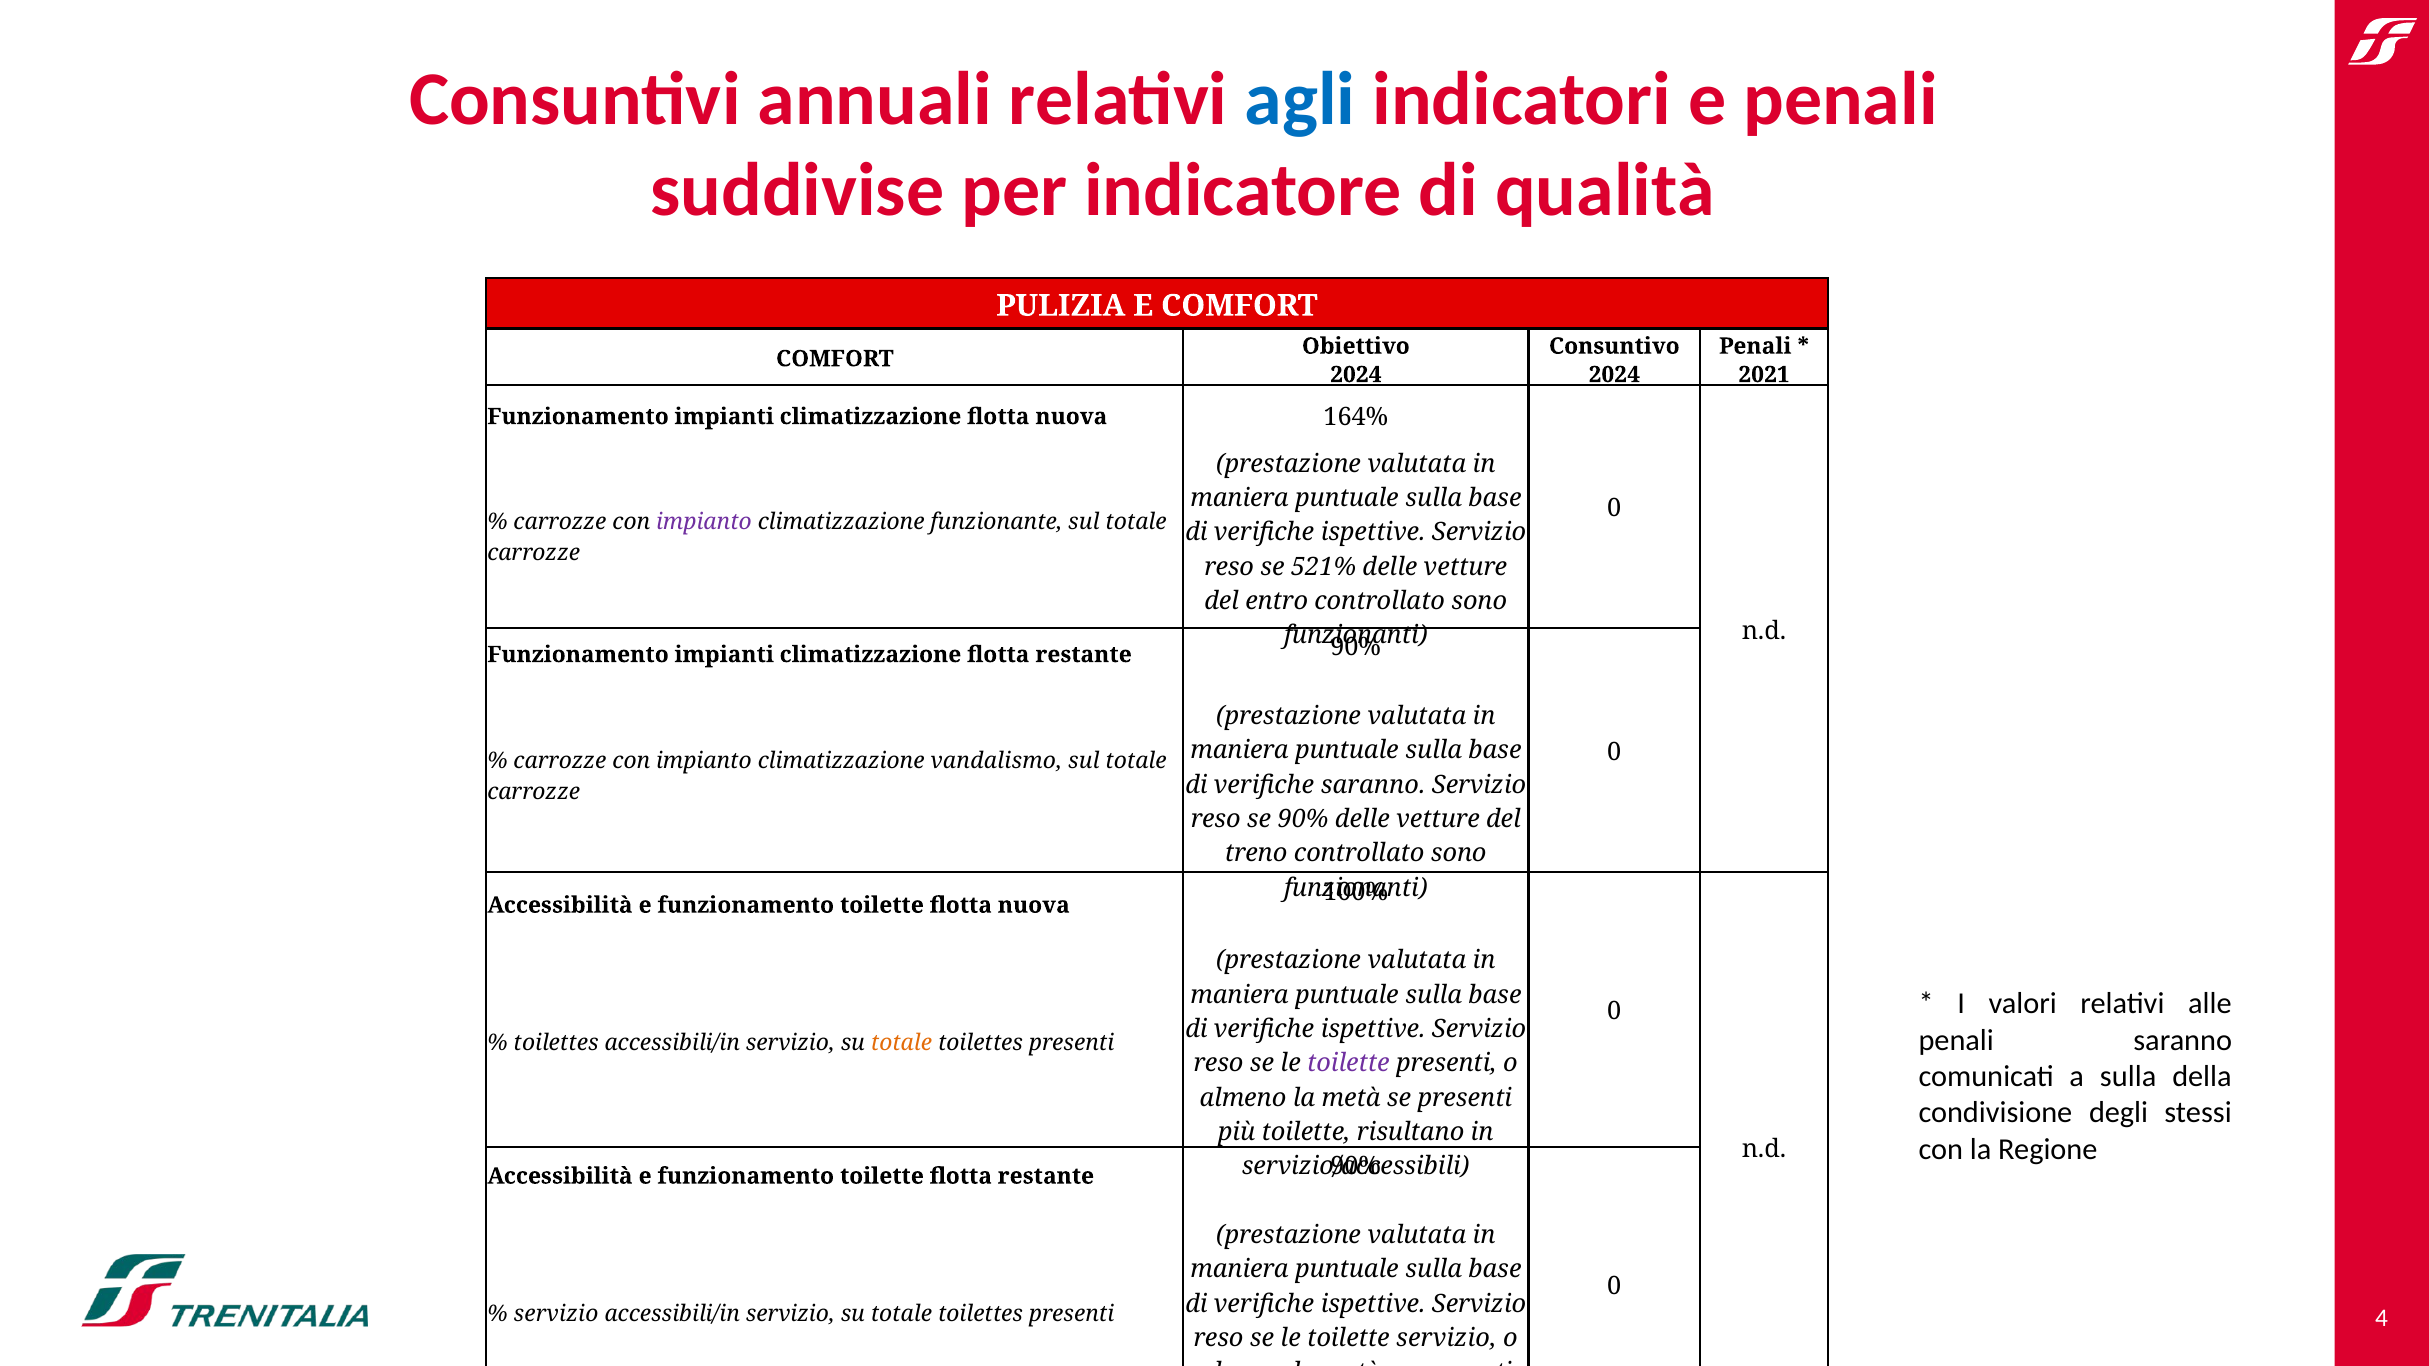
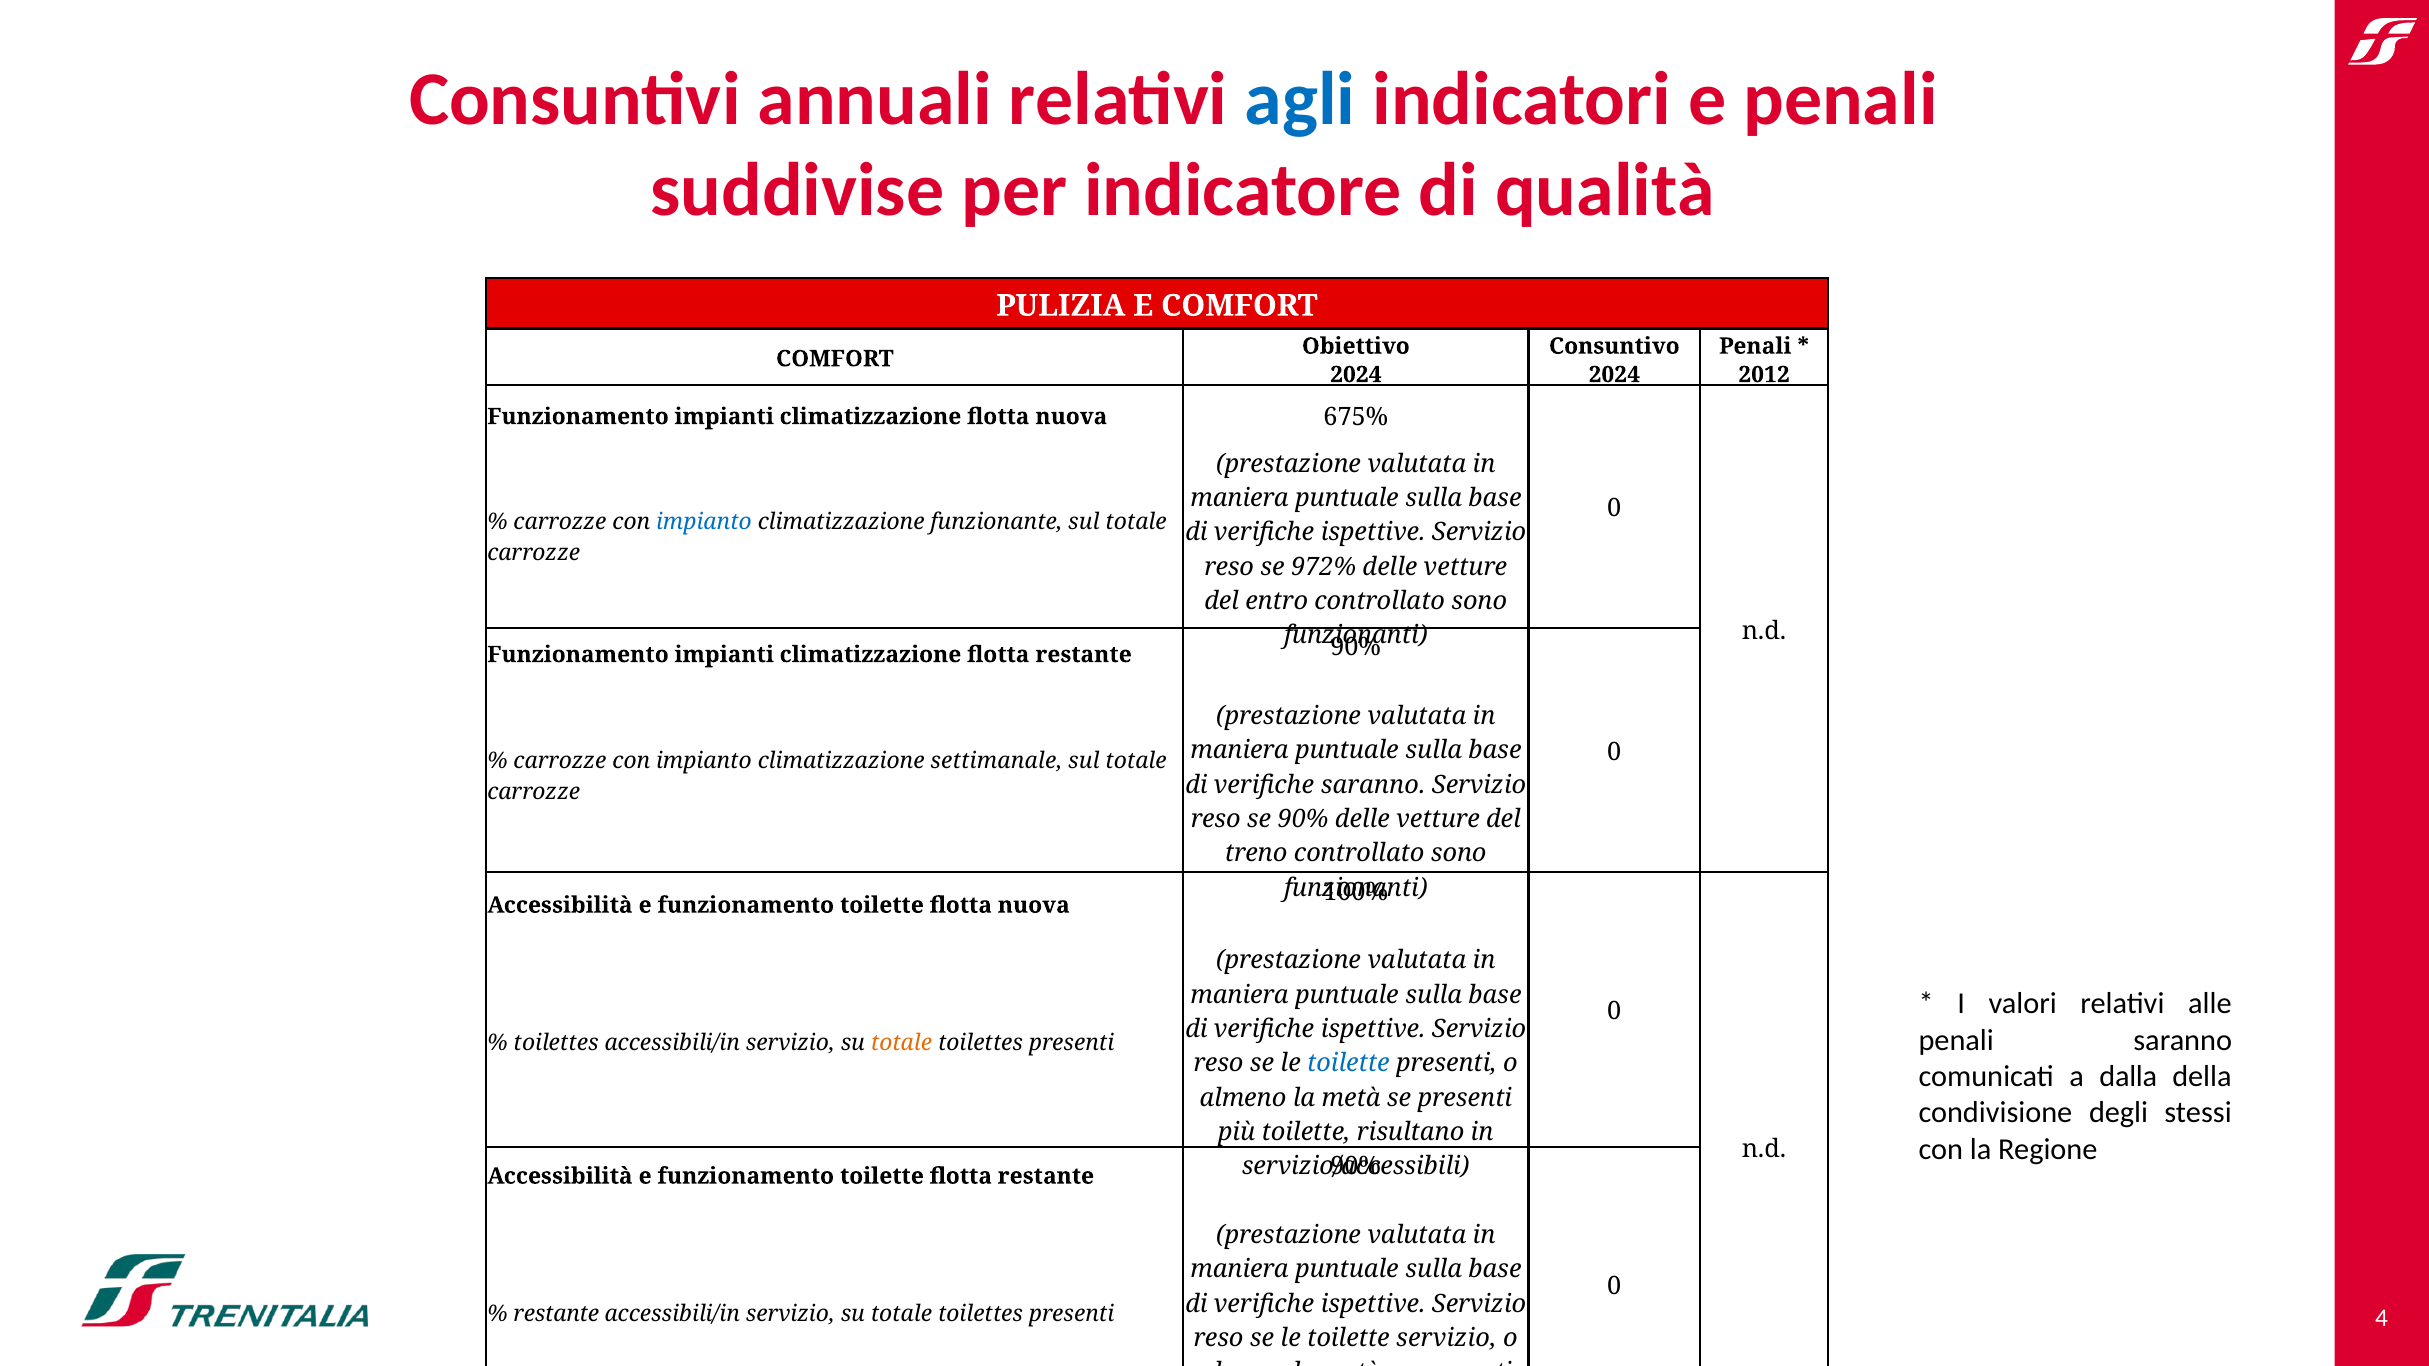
2021: 2021 -> 2012
164%: 164% -> 675%
impianto at (704, 522) colour: purple -> blue
521%: 521% -> 972%
vandalismo: vandalismo -> settimanale
toilette at (1348, 1064) colour: purple -> blue
a sulla: sulla -> dalla
servizio at (556, 1314): servizio -> restante
